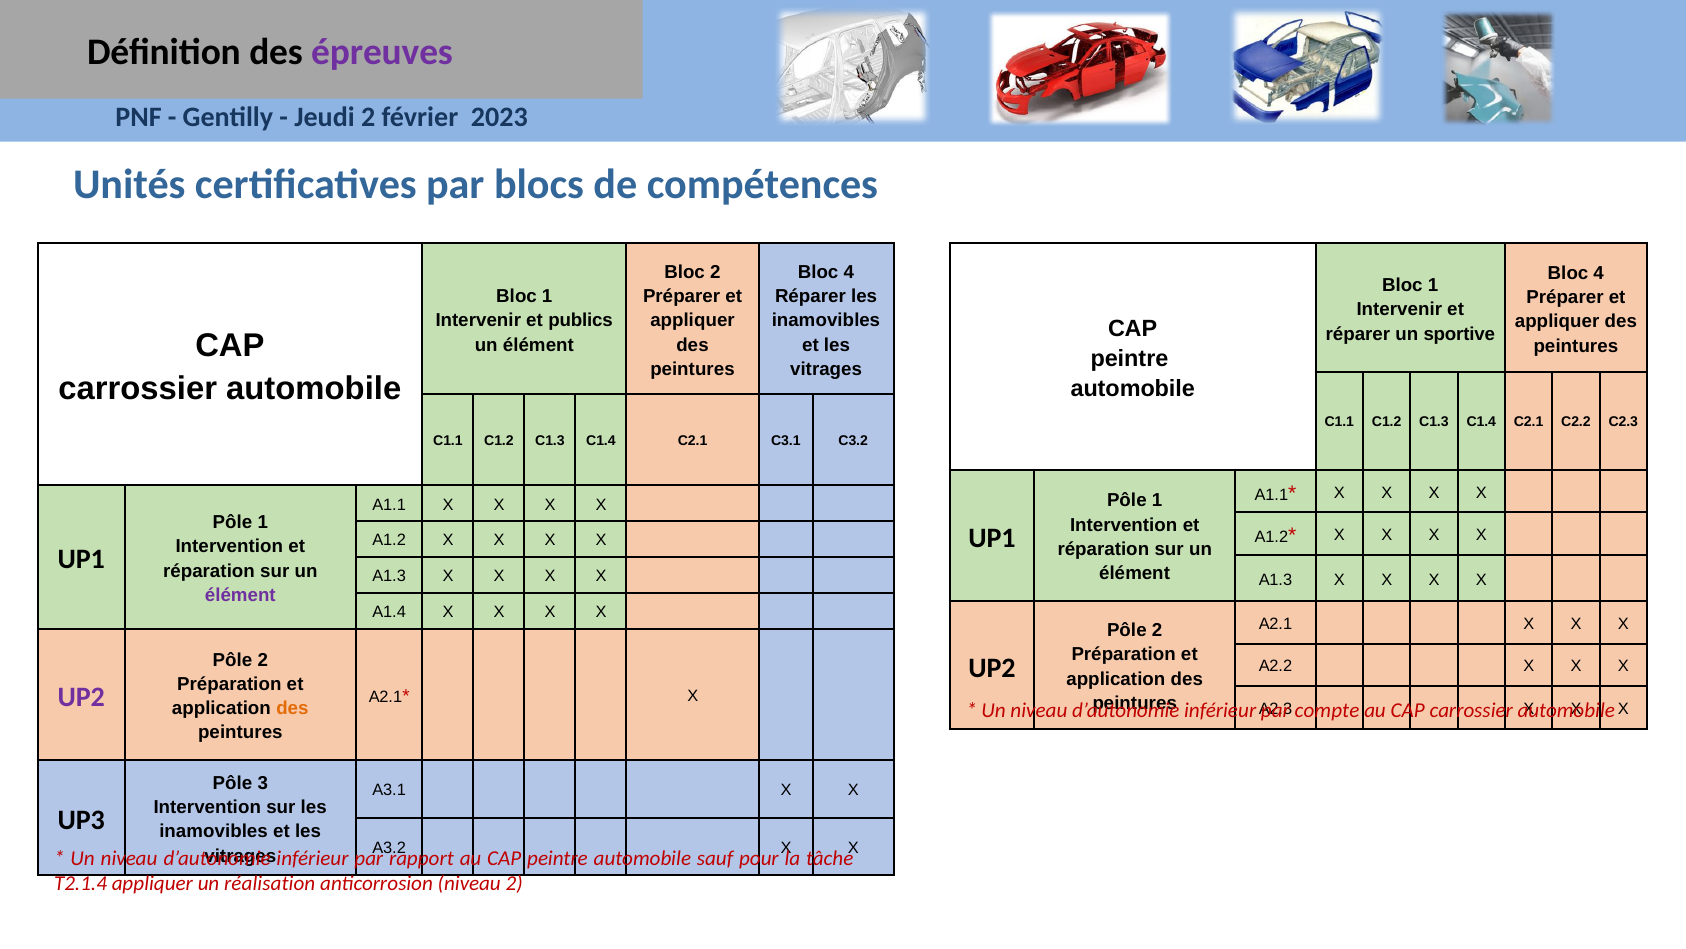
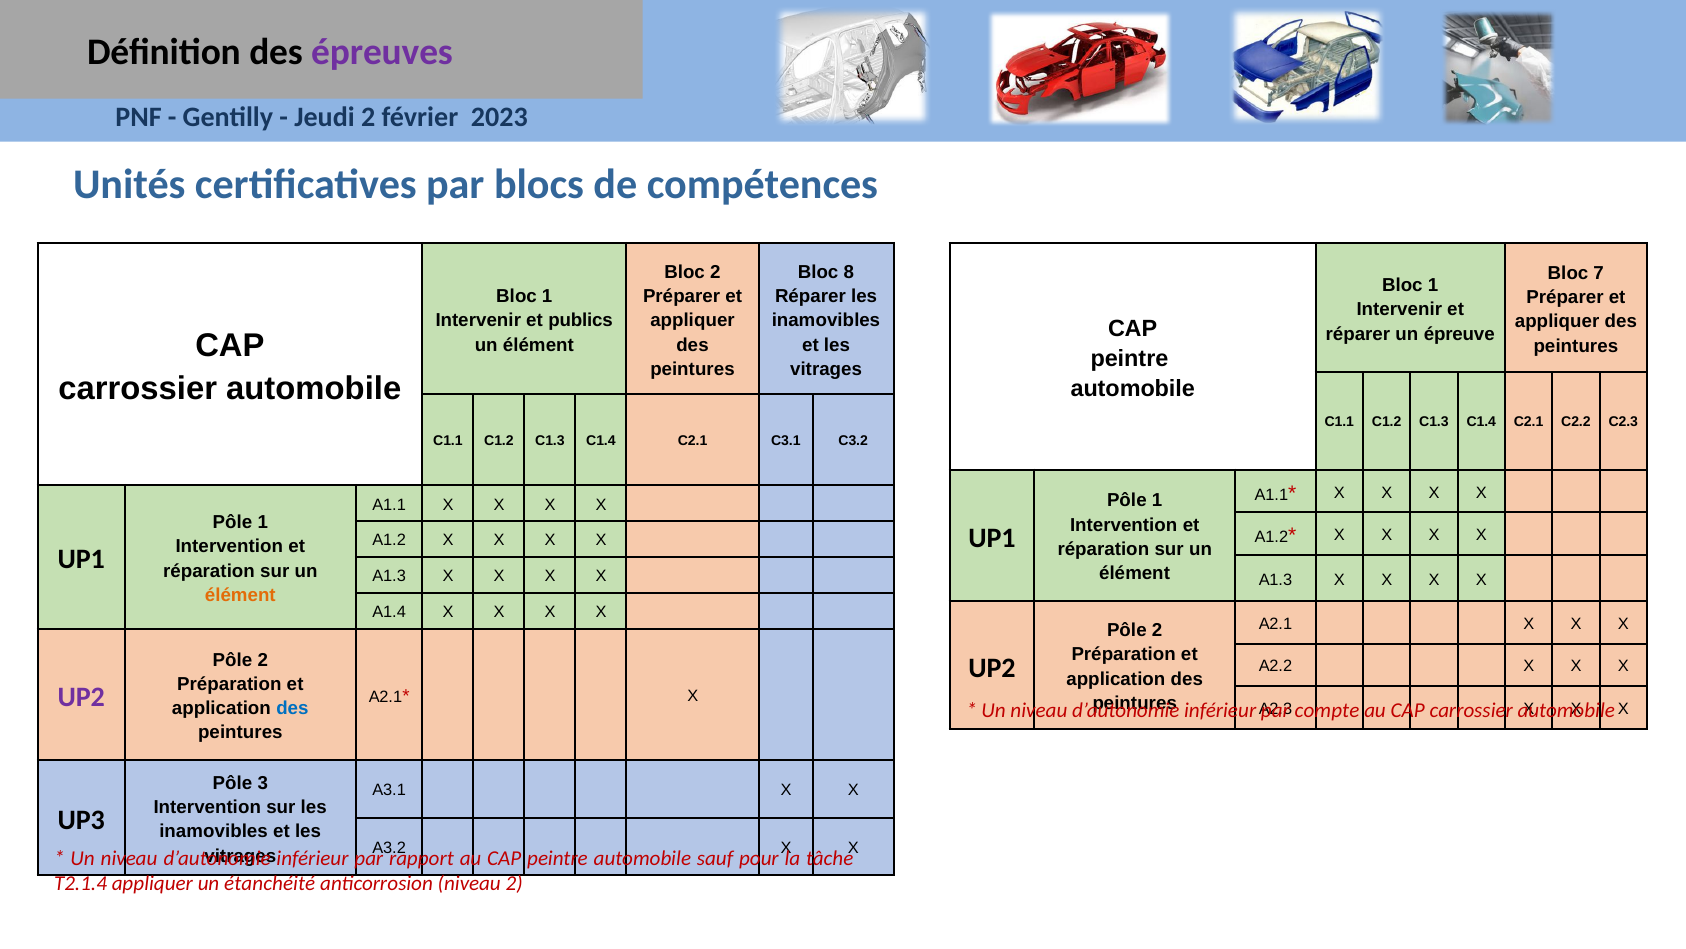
4 at (849, 272): 4 -> 8
4 at (1599, 273): 4 -> 7
sportive: sportive -> épreuve
élément at (240, 595) colour: purple -> orange
des at (292, 708) colour: orange -> blue
réalisation: réalisation -> étanchéité
